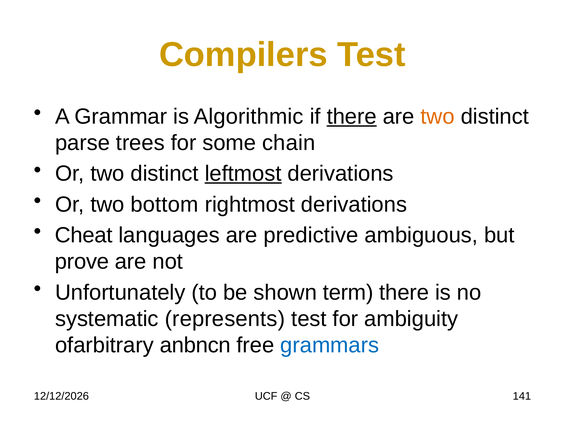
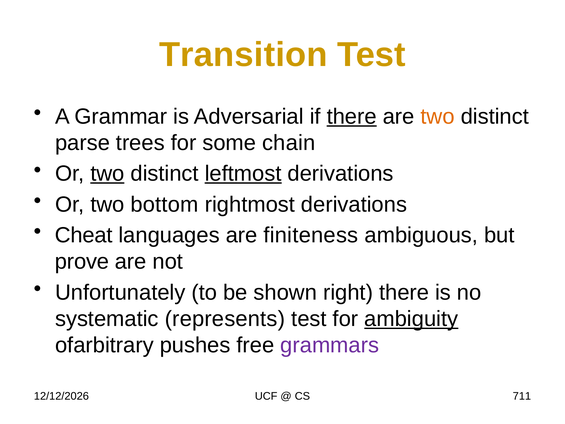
Compilers: Compilers -> Transition
Algorithmic: Algorithmic -> Adversarial
two at (107, 174) underline: none -> present
predictive: predictive -> finiteness
term: term -> right
ambiguity underline: none -> present
anbncn: anbncn -> pushes
grammars colour: blue -> purple
141: 141 -> 711
